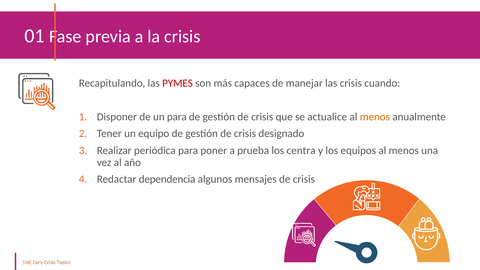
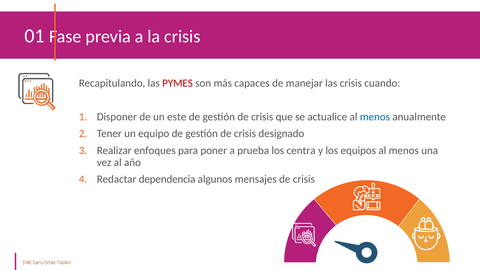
un para: para -> este
menos at (375, 117) colour: orange -> blue
periódica: periódica -> enfoques
